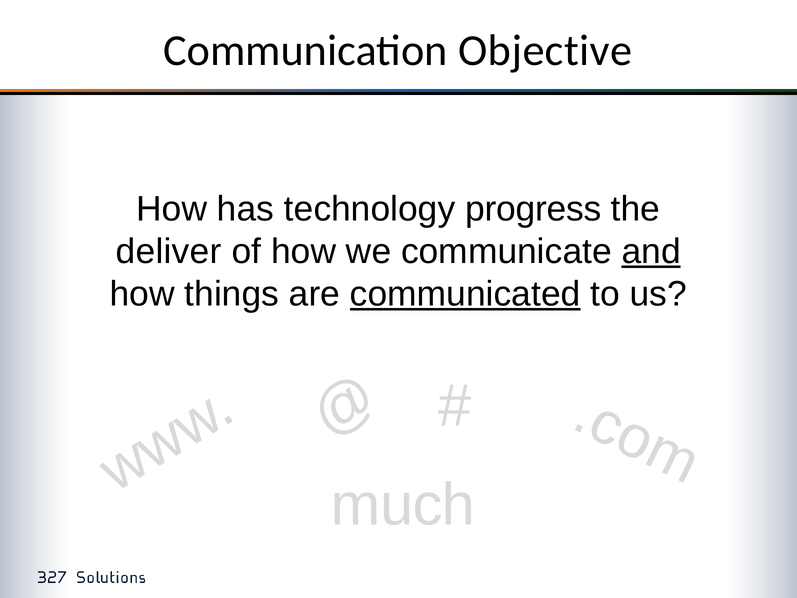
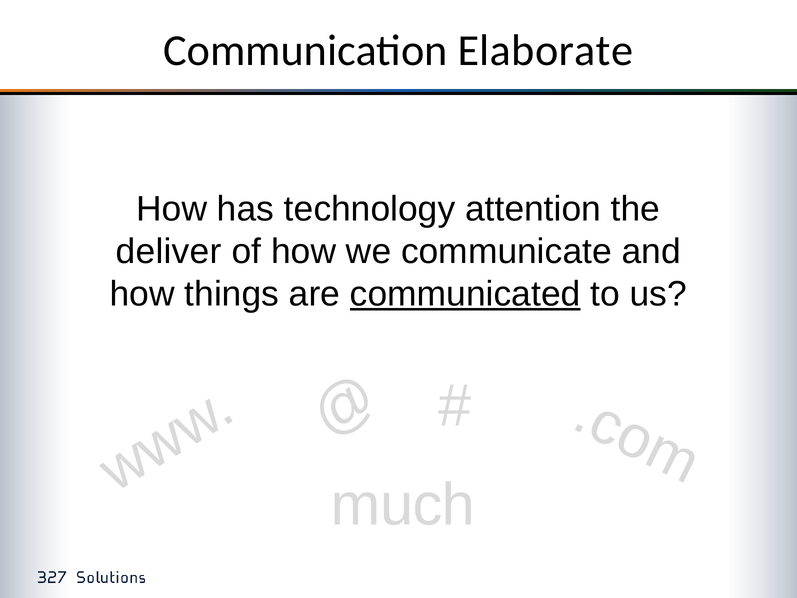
Objective: Objective -> Elaborate
progress: progress -> attention
and underline: present -> none
